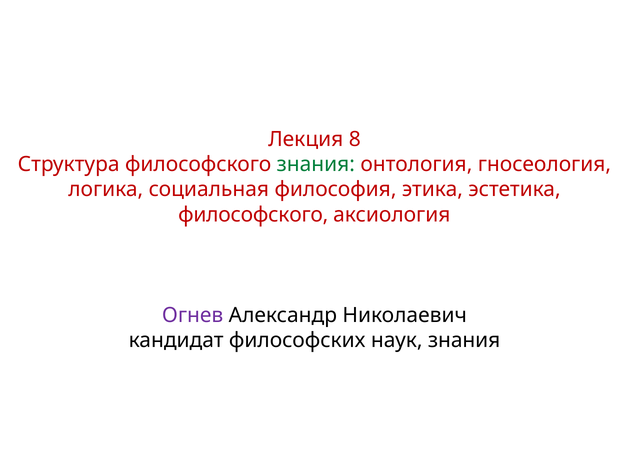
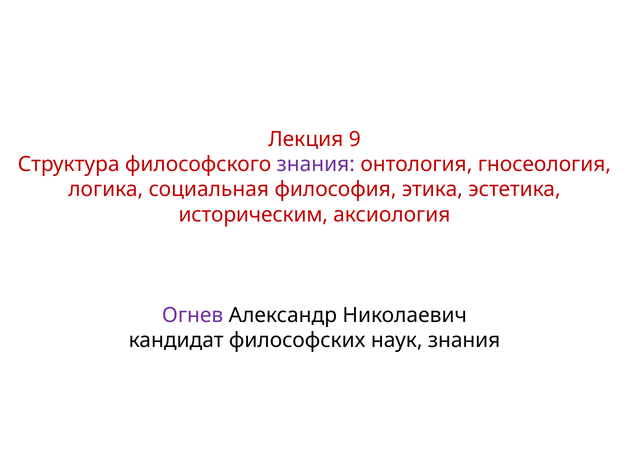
8: 8 -> 9
знания at (316, 164) colour: green -> purple
философского at (253, 215): философского -> историческим
